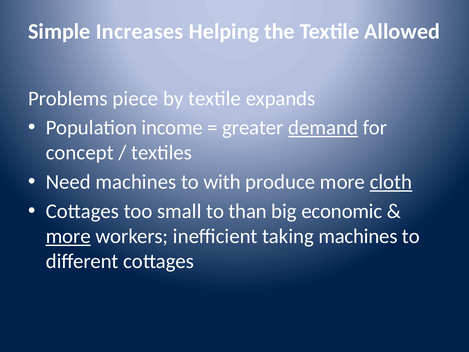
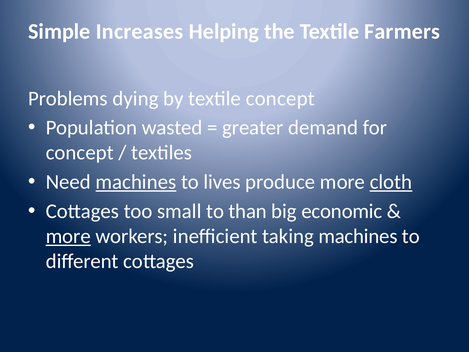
Allowed: Allowed -> Farmers
piece: piece -> dying
textile expands: expands -> concept
income: income -> wasted
demand underline: present -> none
machines at (136, 182) underline: none -> present
with: with -> lives
